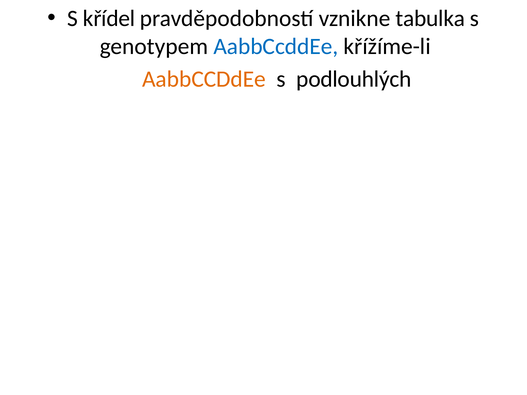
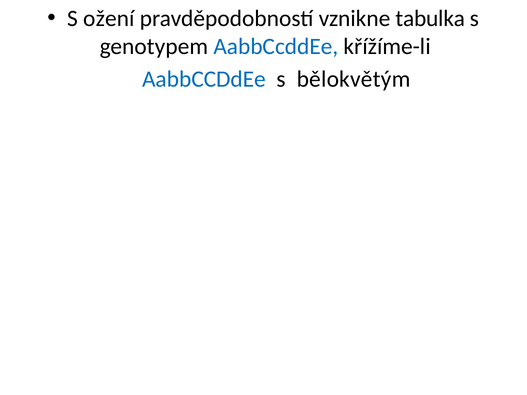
křídel: křídel -> ožení
AabbCCDdEe at (204, 79) colour: orange -> blue
podlouhlých: podlouhlých -> bělokvětým
